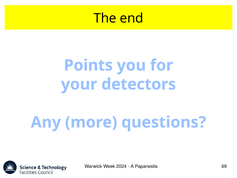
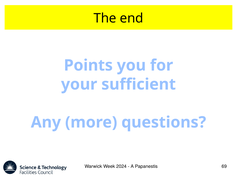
detectors: detectors -> sufficient
